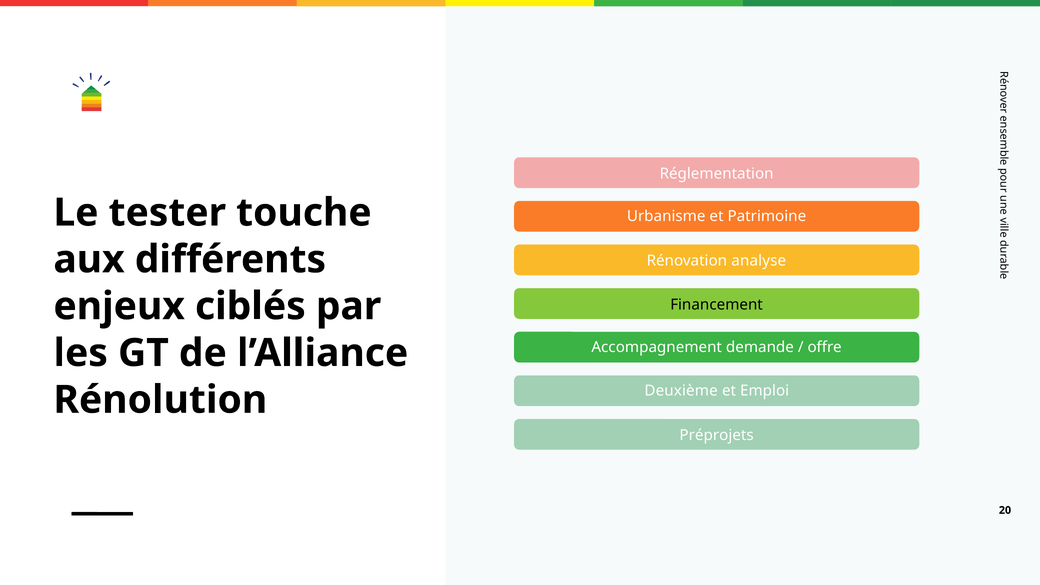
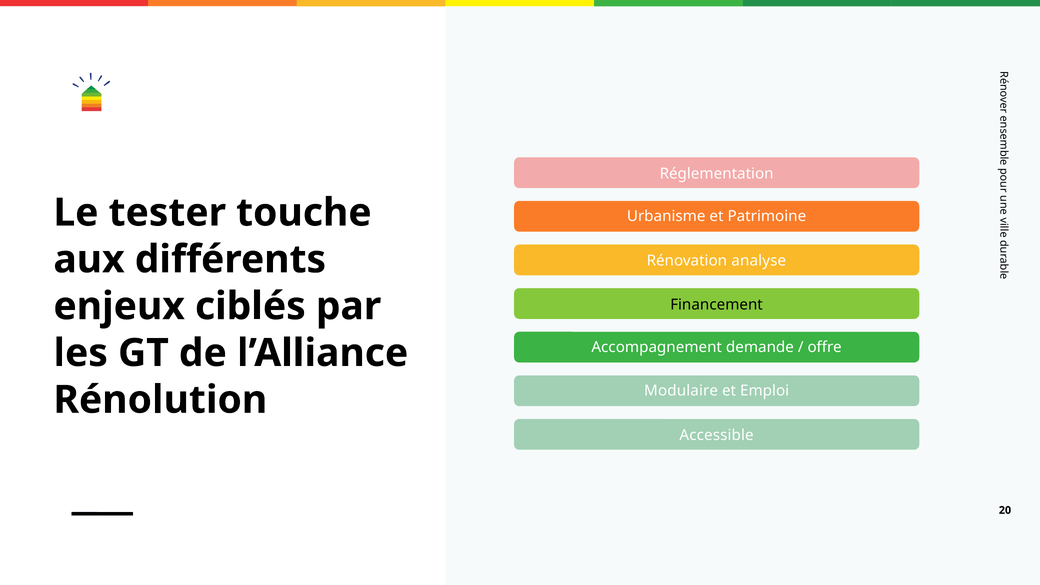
Deuxième: Deuxième -> Modulaire
Préprojets: Préprojets -> Accessible
